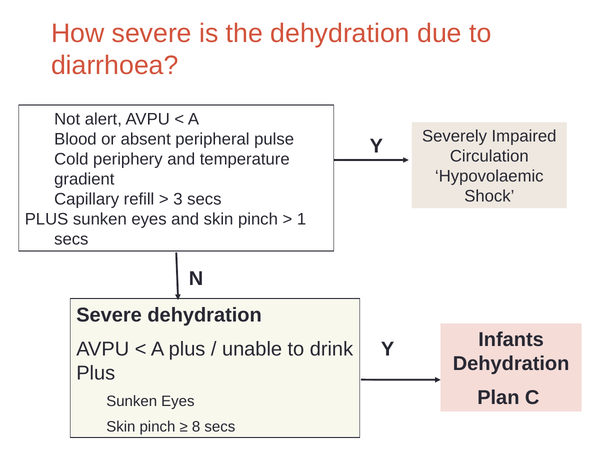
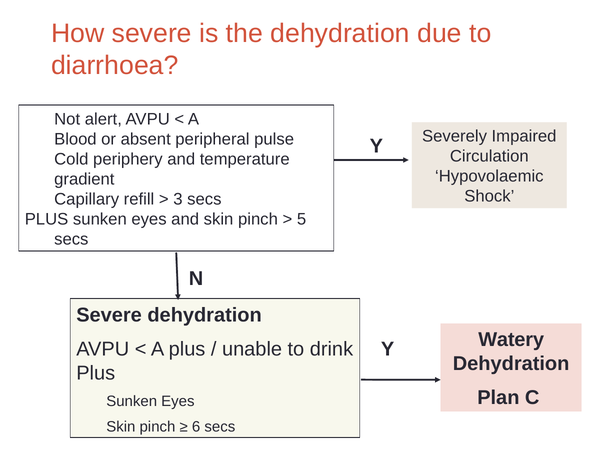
1: 1 -> 5
Infants: Infants -> Watery
8: 8 -> 6
